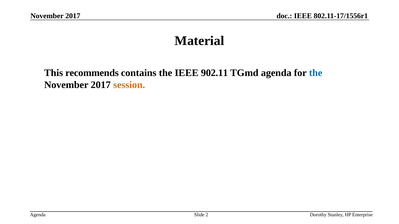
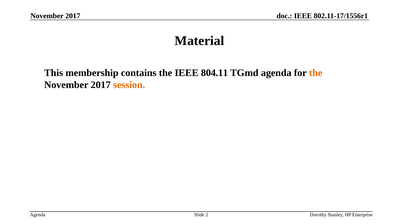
recommends: recommends -> membership
902.11: 902.11 -> 804.11
the at (316, 73) colour: blue -> orange
